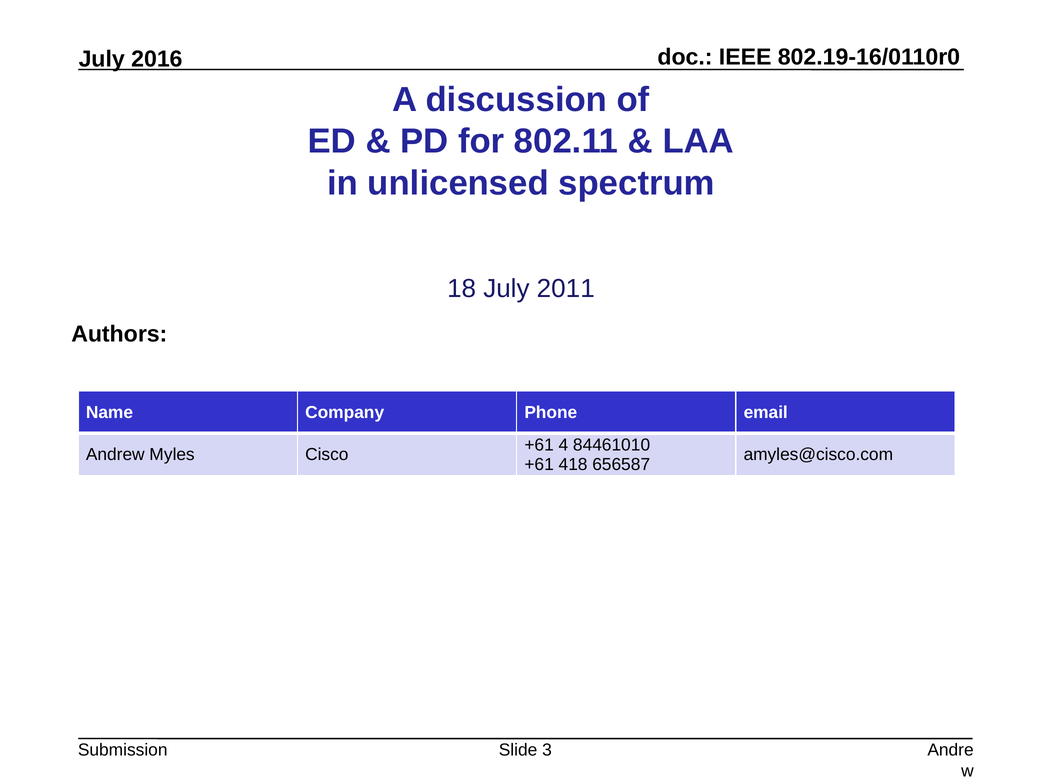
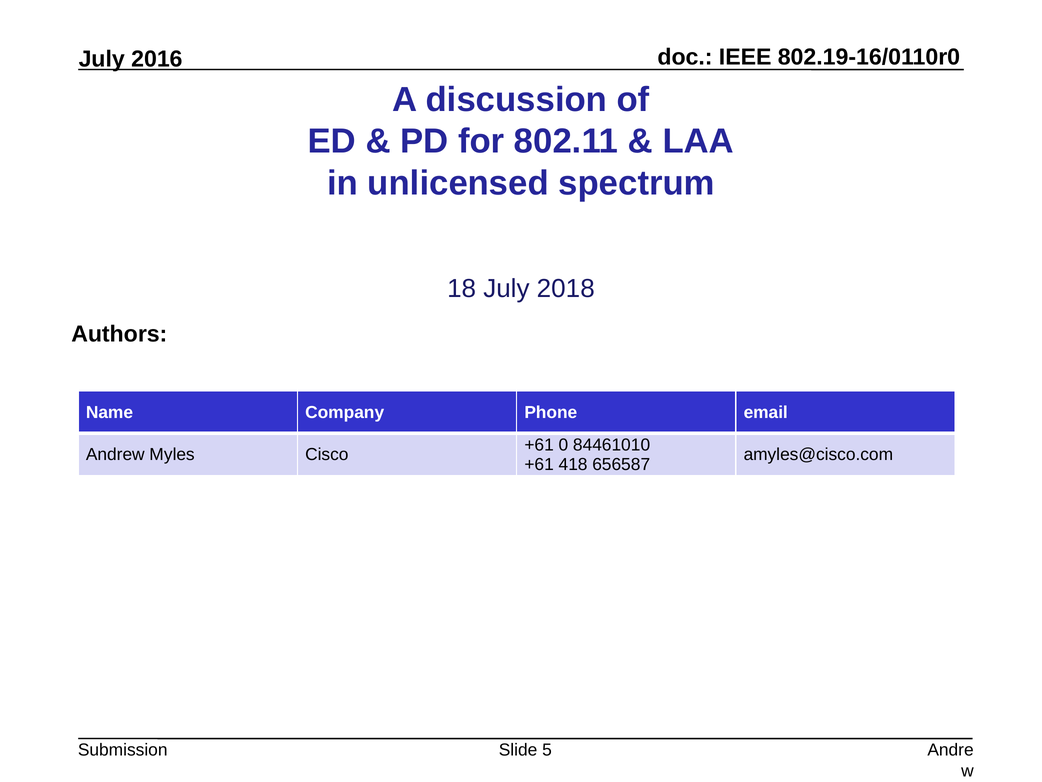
2011: 2011 -> 2018
4: 4 -> 0
3: 3 -> 5
